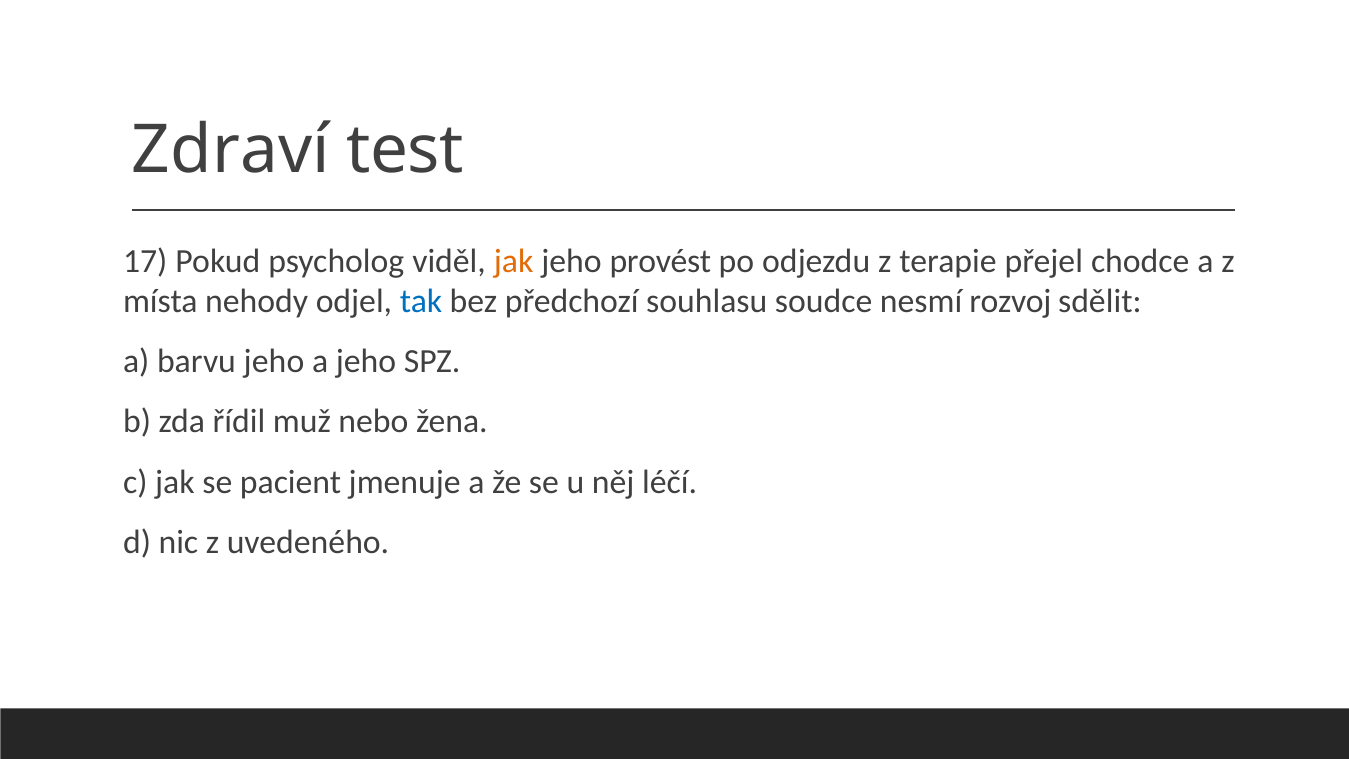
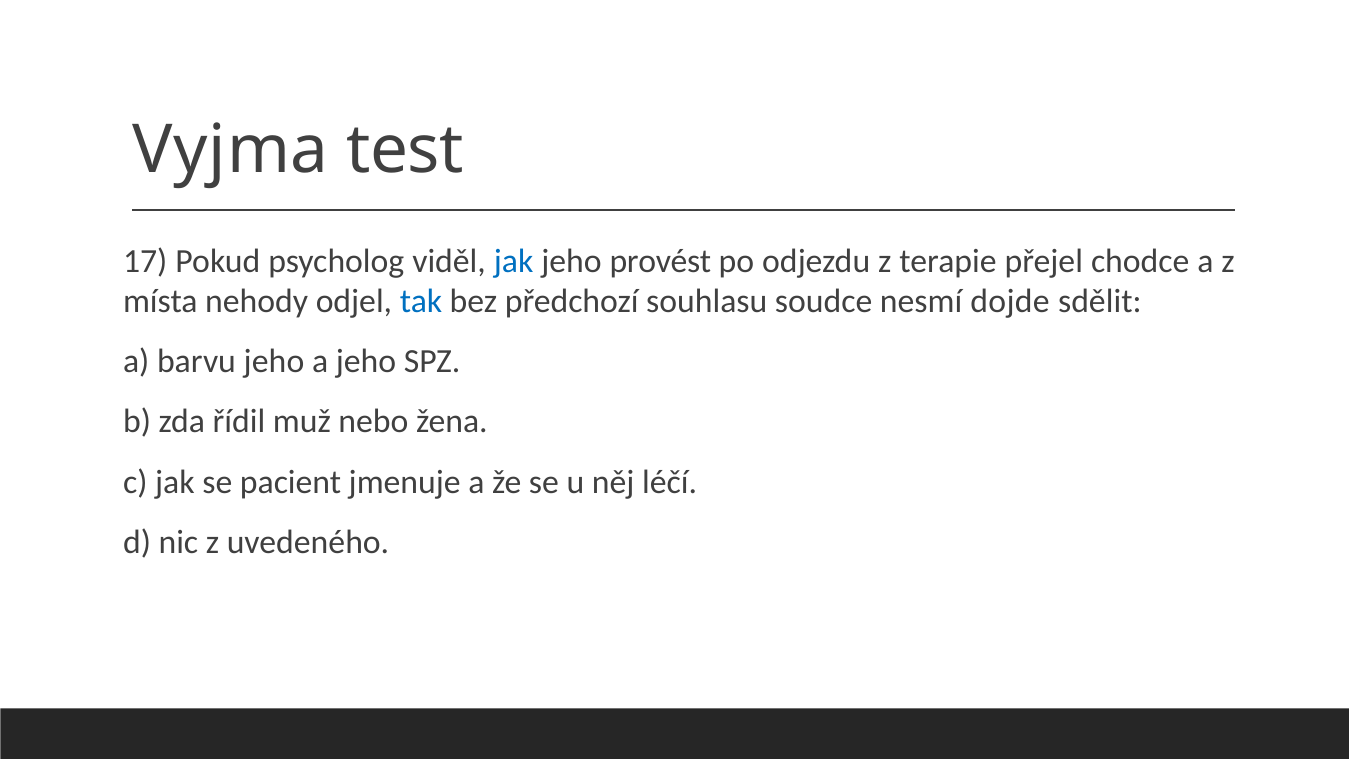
Zdraví: Zdraví -> Vyjma
jak at (514, 261) colour: orange -> blue
rozvoj: rozvoj -> dojde
